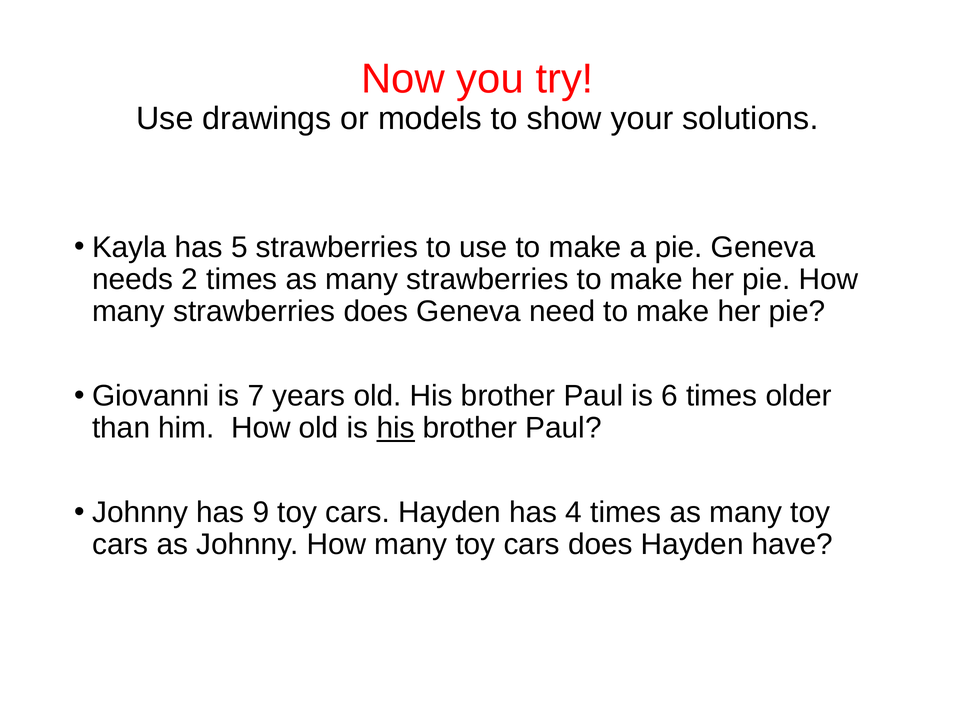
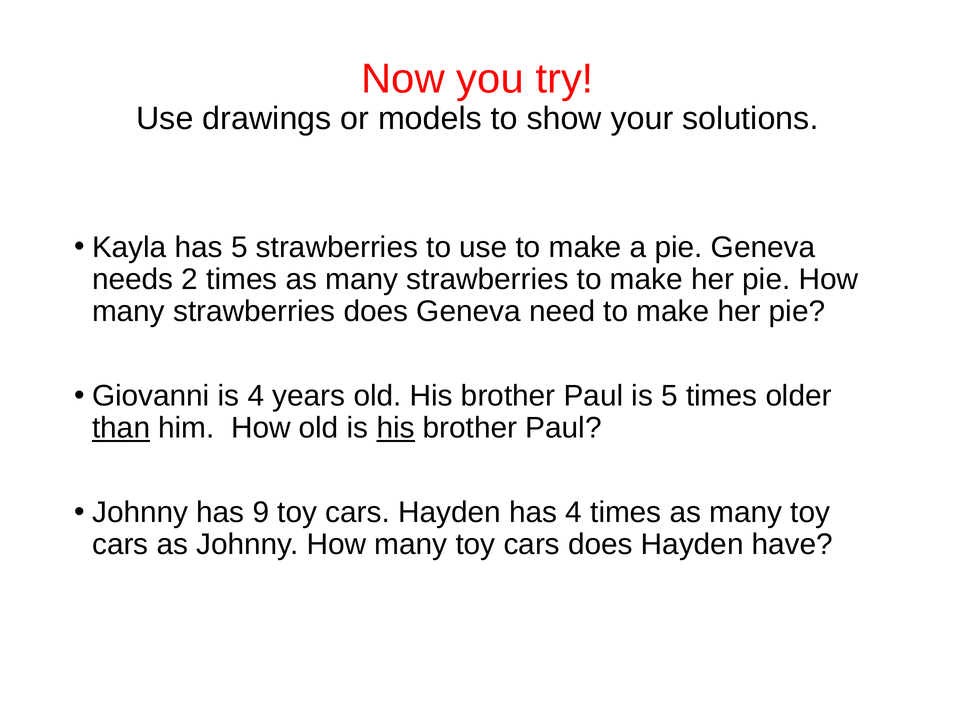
is 7: 7 -> 4
is 6: 6 -> 5
than underline: none -> present
